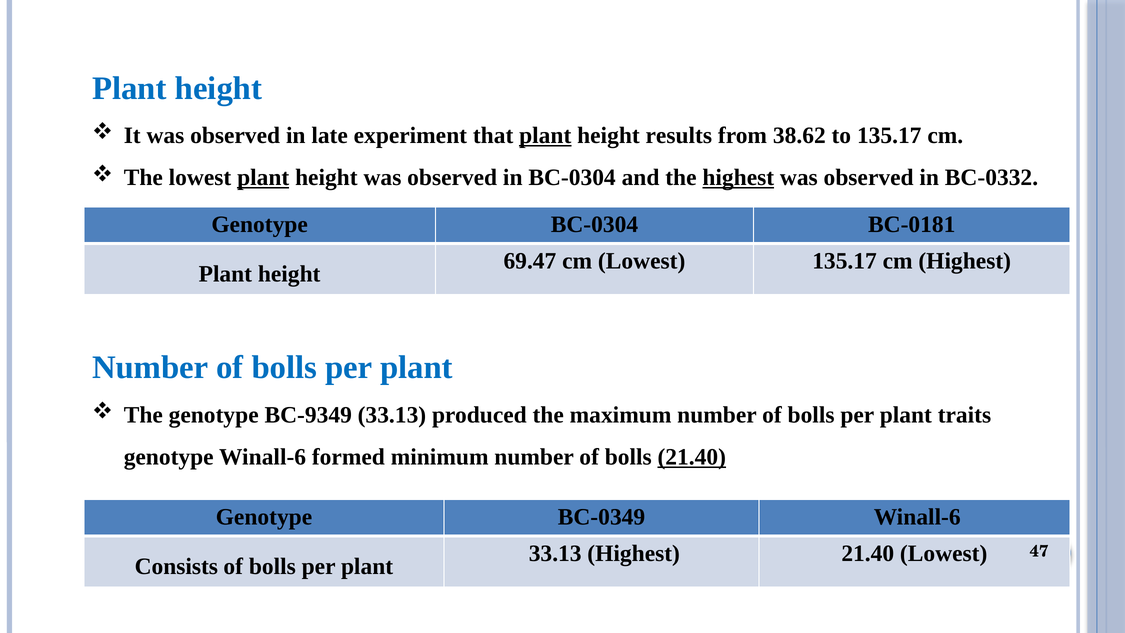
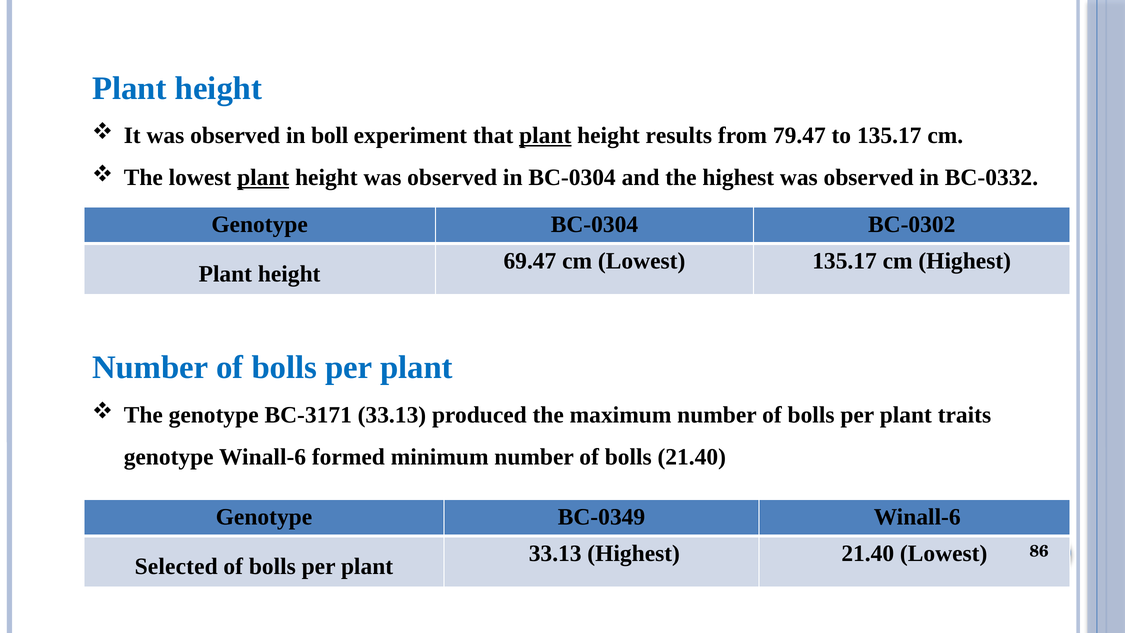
late: late -> boll
38.62: 38.62 -> 79.47
highest at (738, 178) underline: present -> none
BC-0181: BC-0181 -> BC-0302
BC-9349: BC-9349 -> BC-3171
21.40 at (692, 457) underline: present -> none
47: 47 -> 86
Consists: Consists -> Selected
